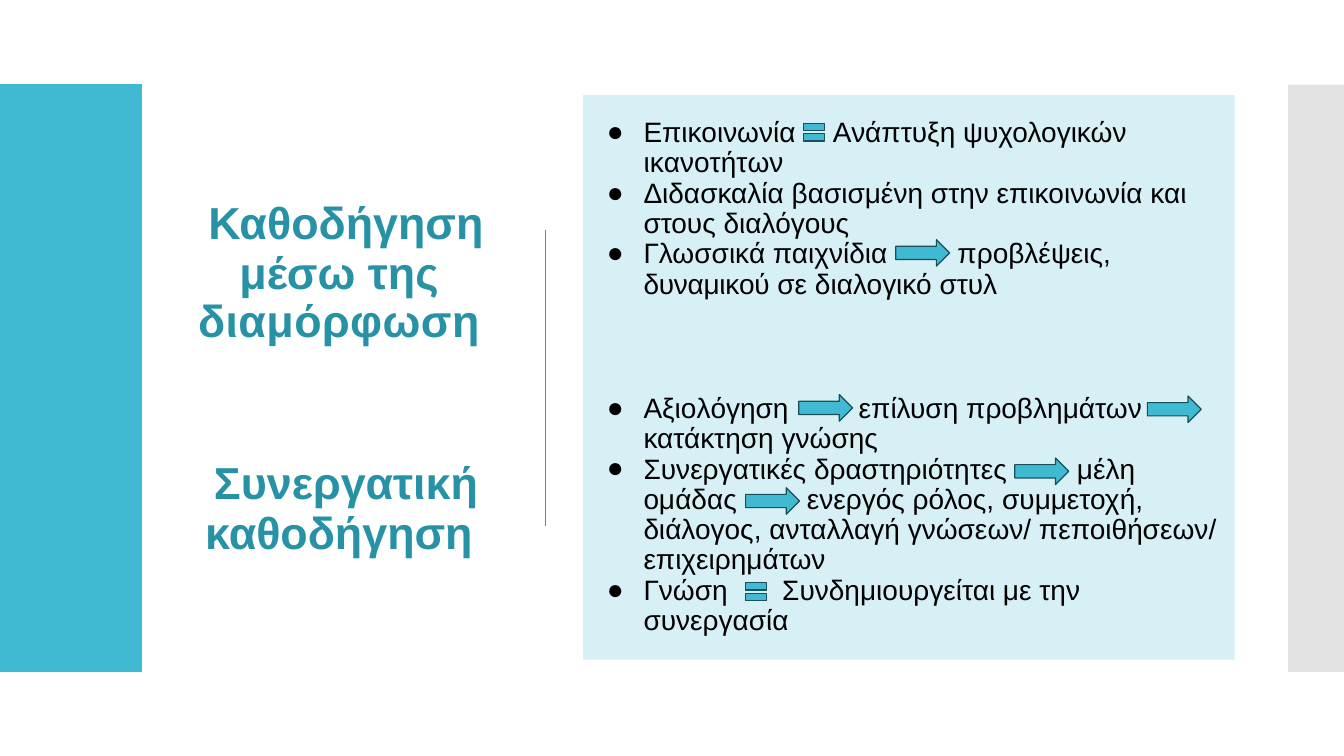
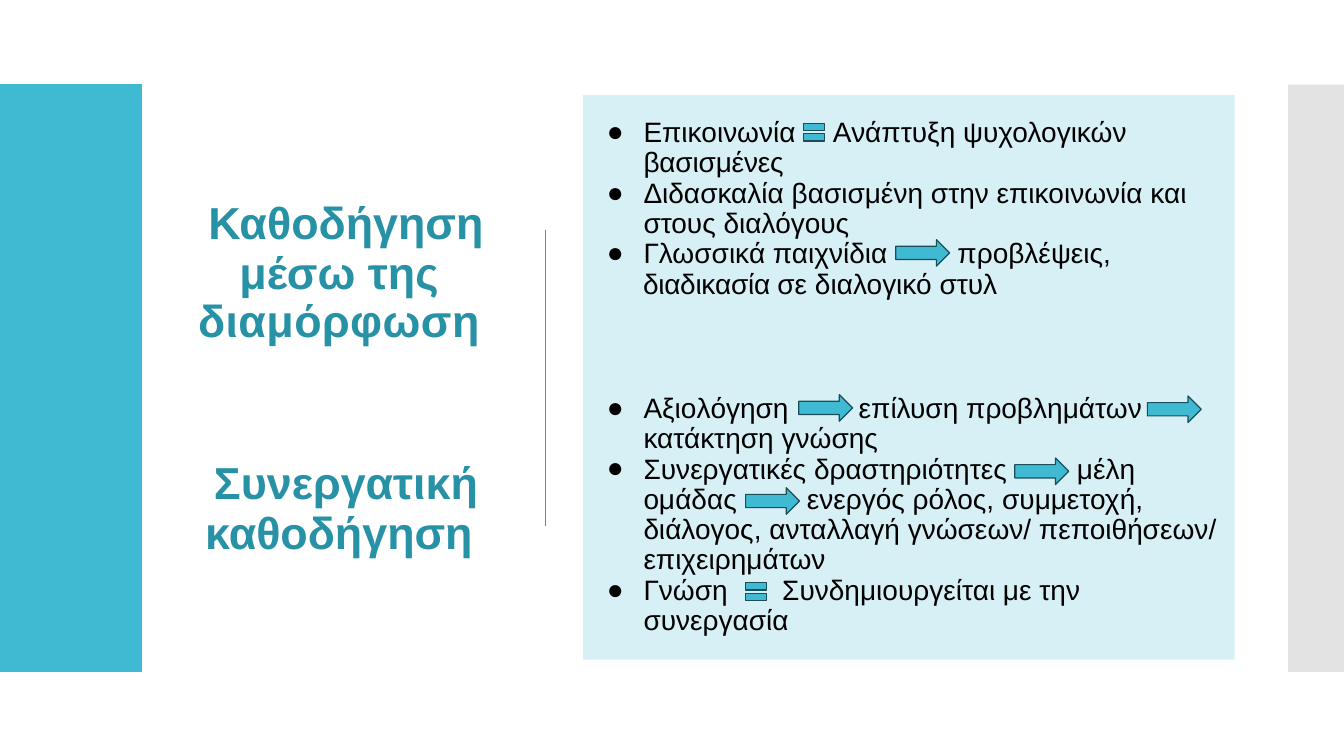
ικανοτήτων: ικανοτήτων -> βασισμένες
δυναμικού: δυναμικού -> διαδικασία
